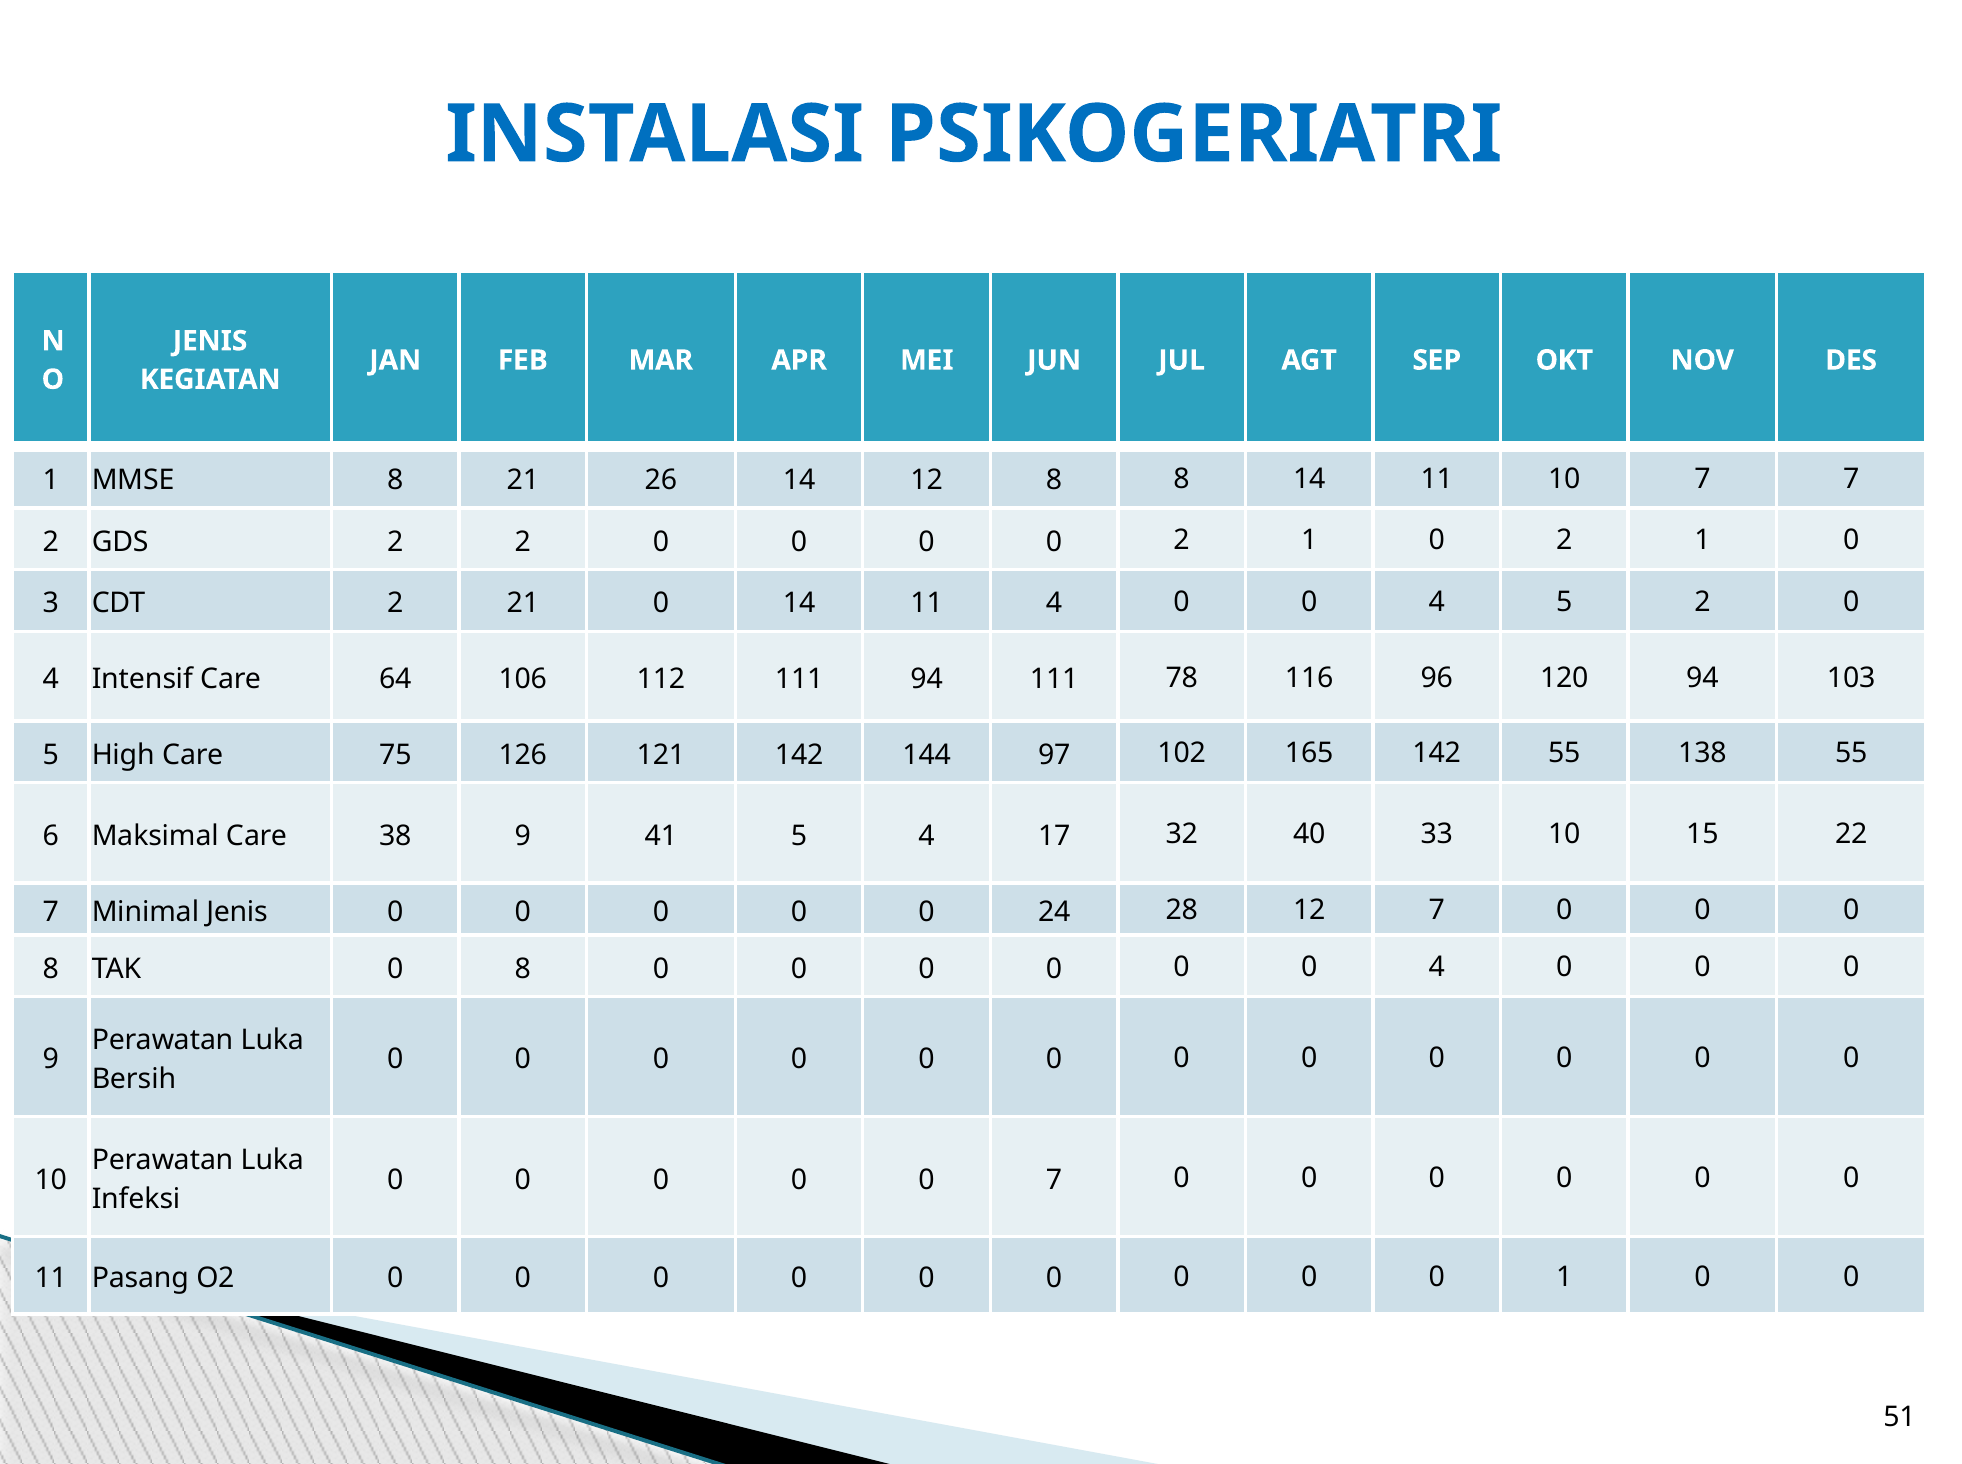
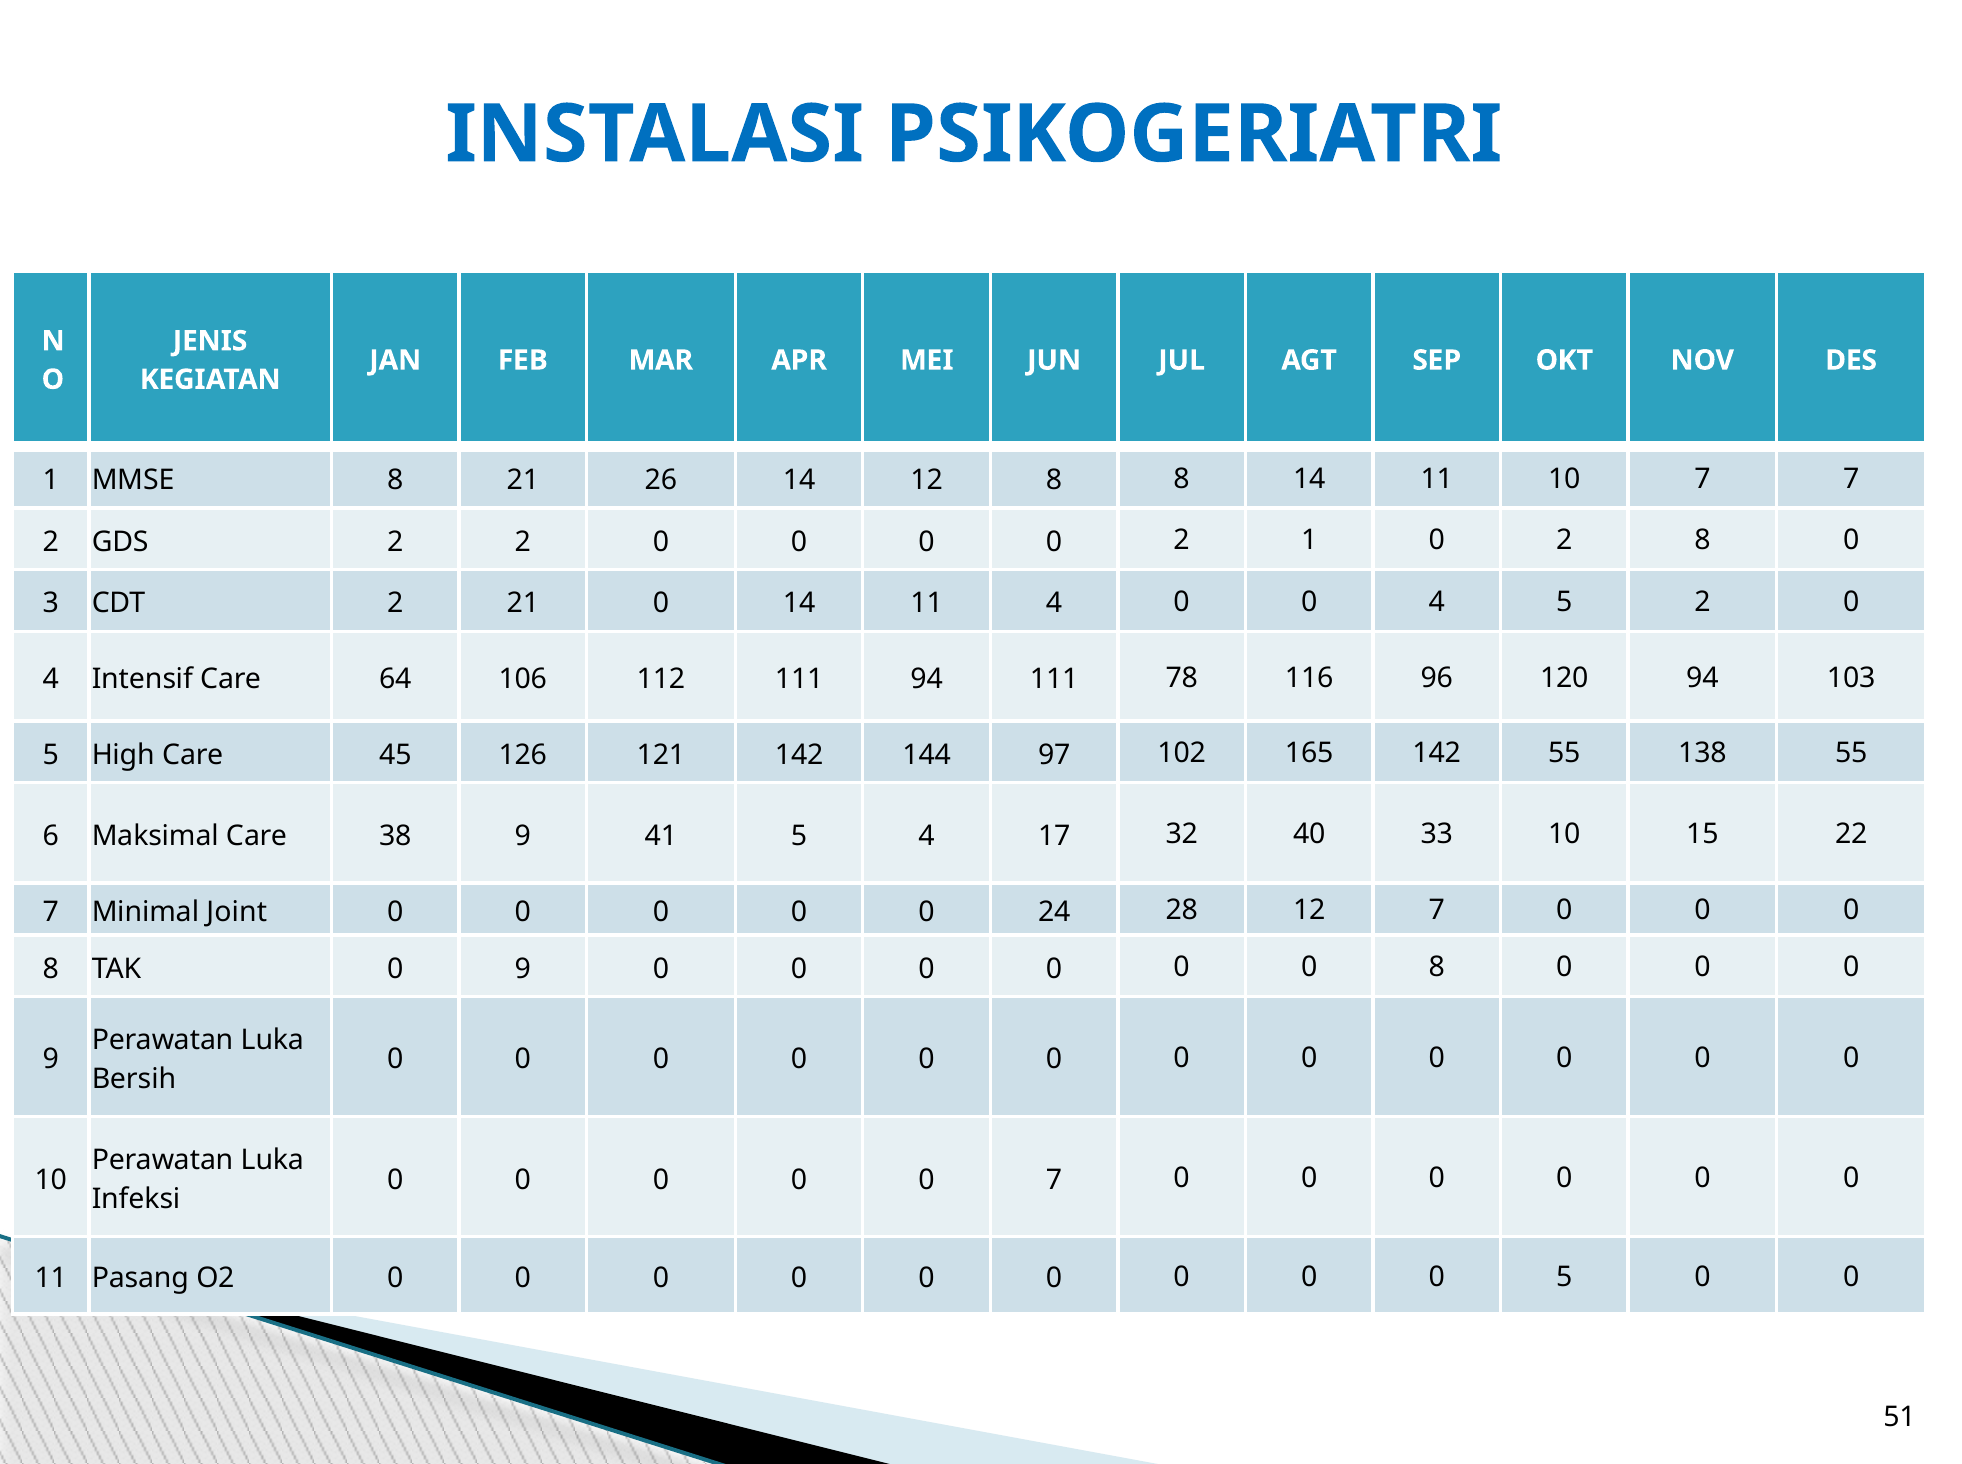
1 0 2 1: 1 -> 8
75: 75 -> 45
Minimal Jenis: Jenis -> Joint
TAK 0 8: 8 -> 9
4 at (1437, 967): 4 -> 8
0 1: 1 -> 5
